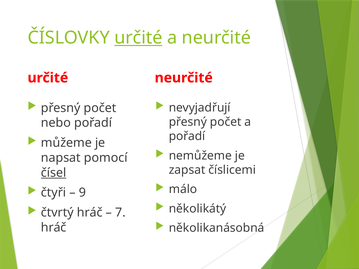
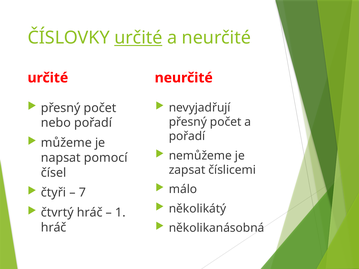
čísel underline: present -> none
9: 9 -> 7
7: 7 -> 1
